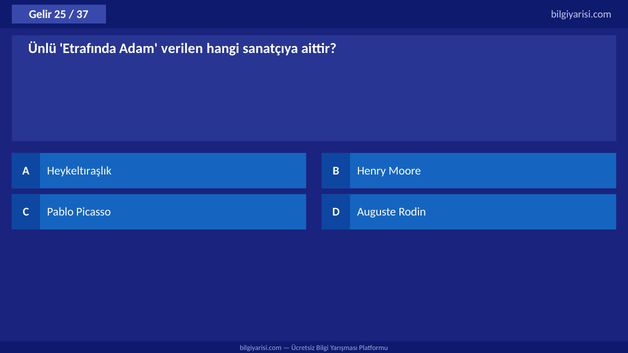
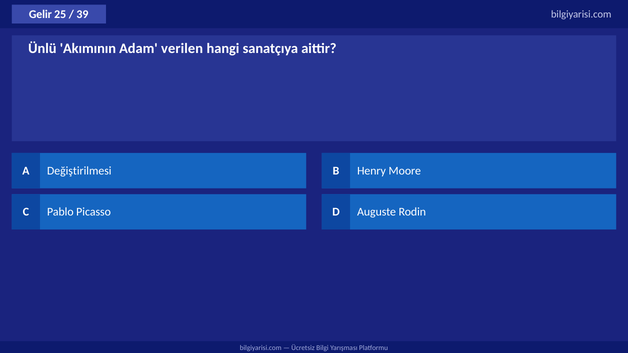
37: 37 -> 39
Etrafında: Etrafında -> Akımının
Heykeltıraşlık: Heykeltıraşlık -> Değiştirilmesi
